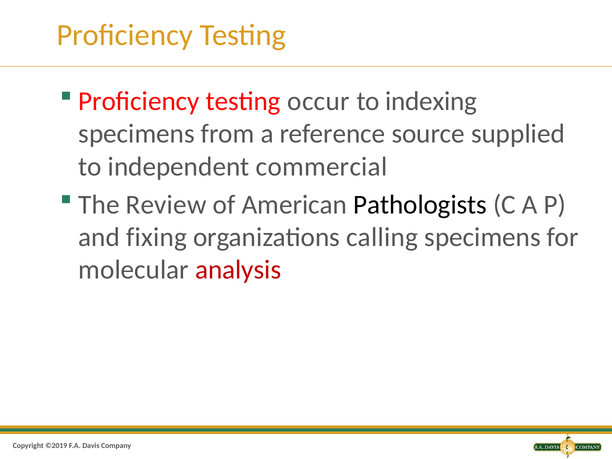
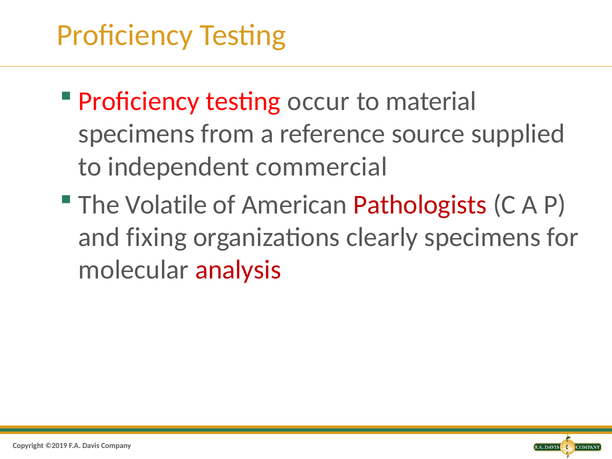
indexing: indexing -> material
Review: Review -> Volatile
Pathologists colour: black -> red
calling: calling -> clearly
